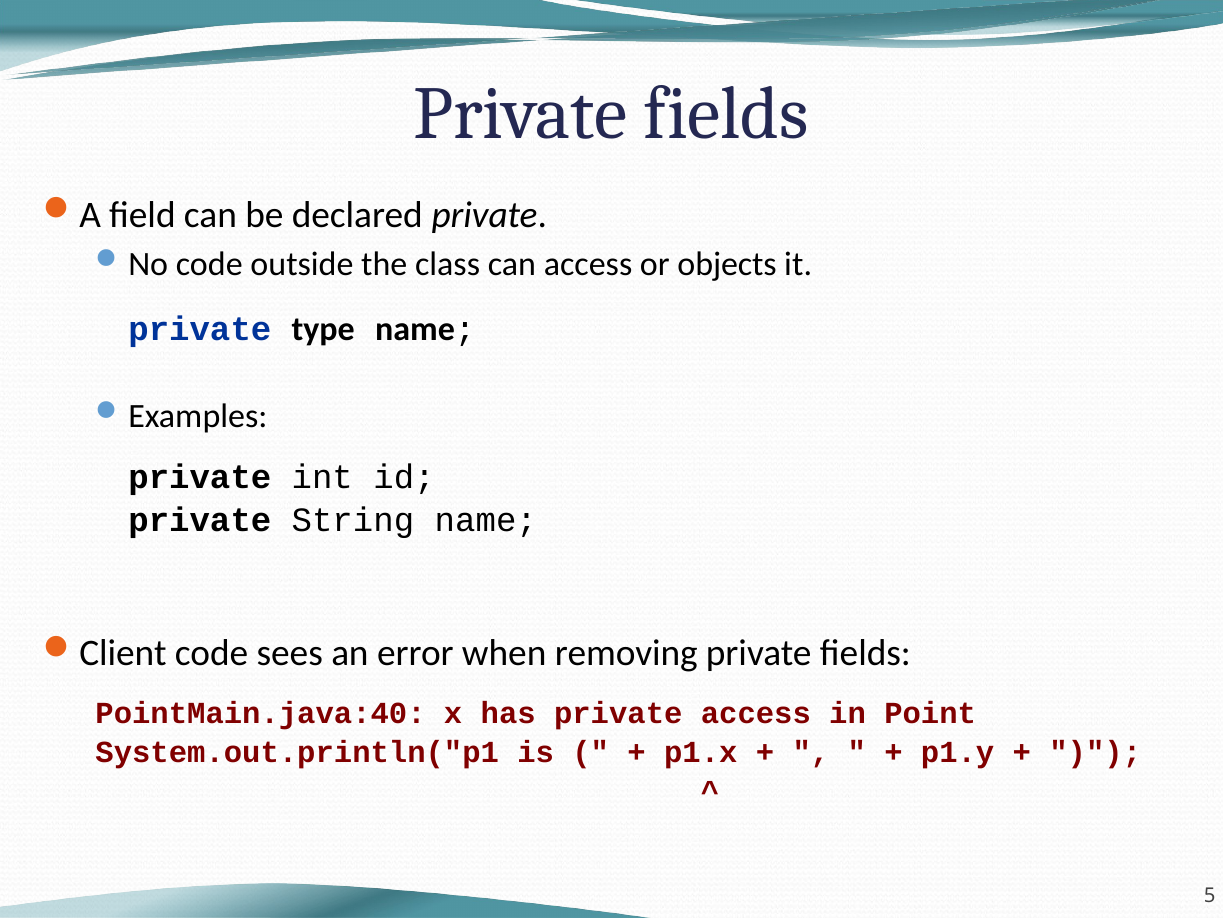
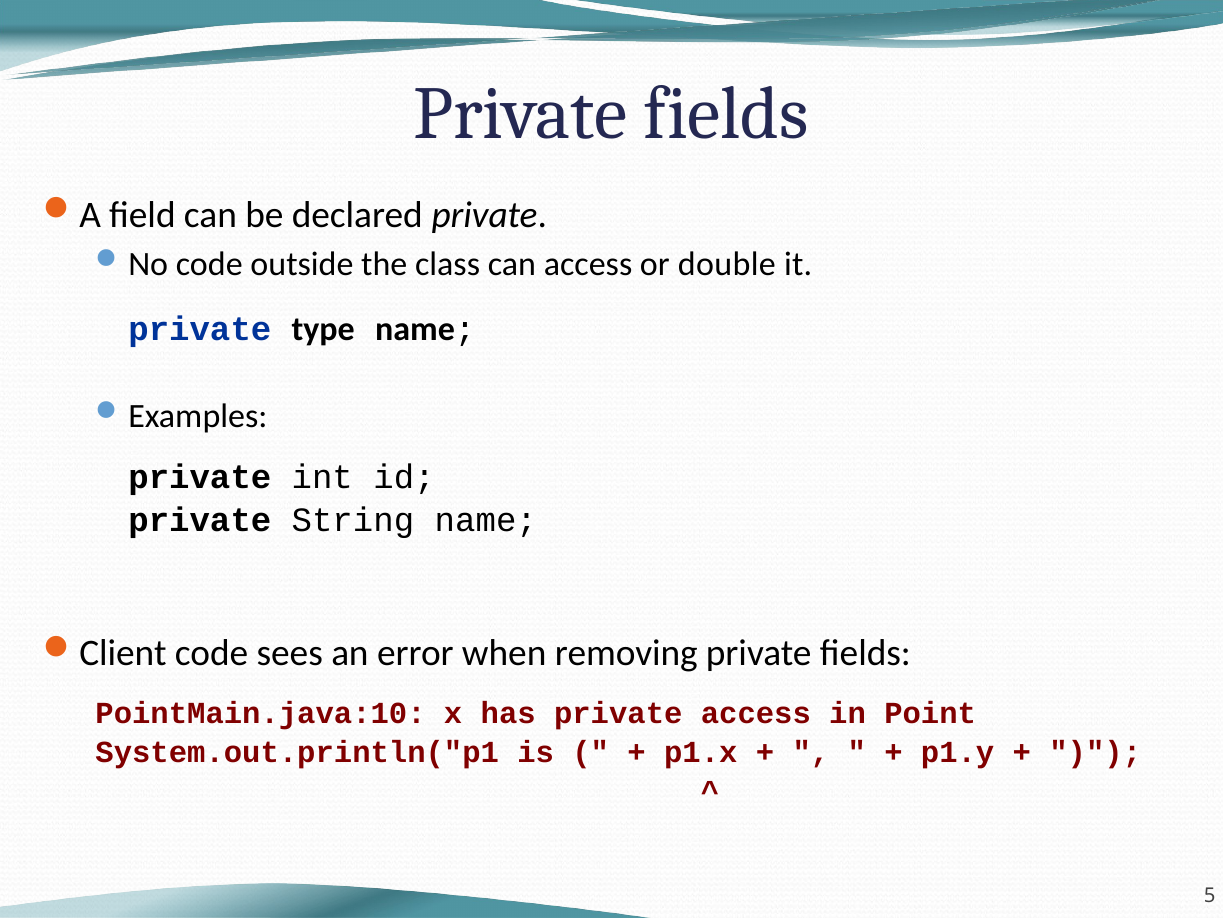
objects: objects -> double
PointMain.java:40: PointMain.java:40 -> PointMain.java:10
